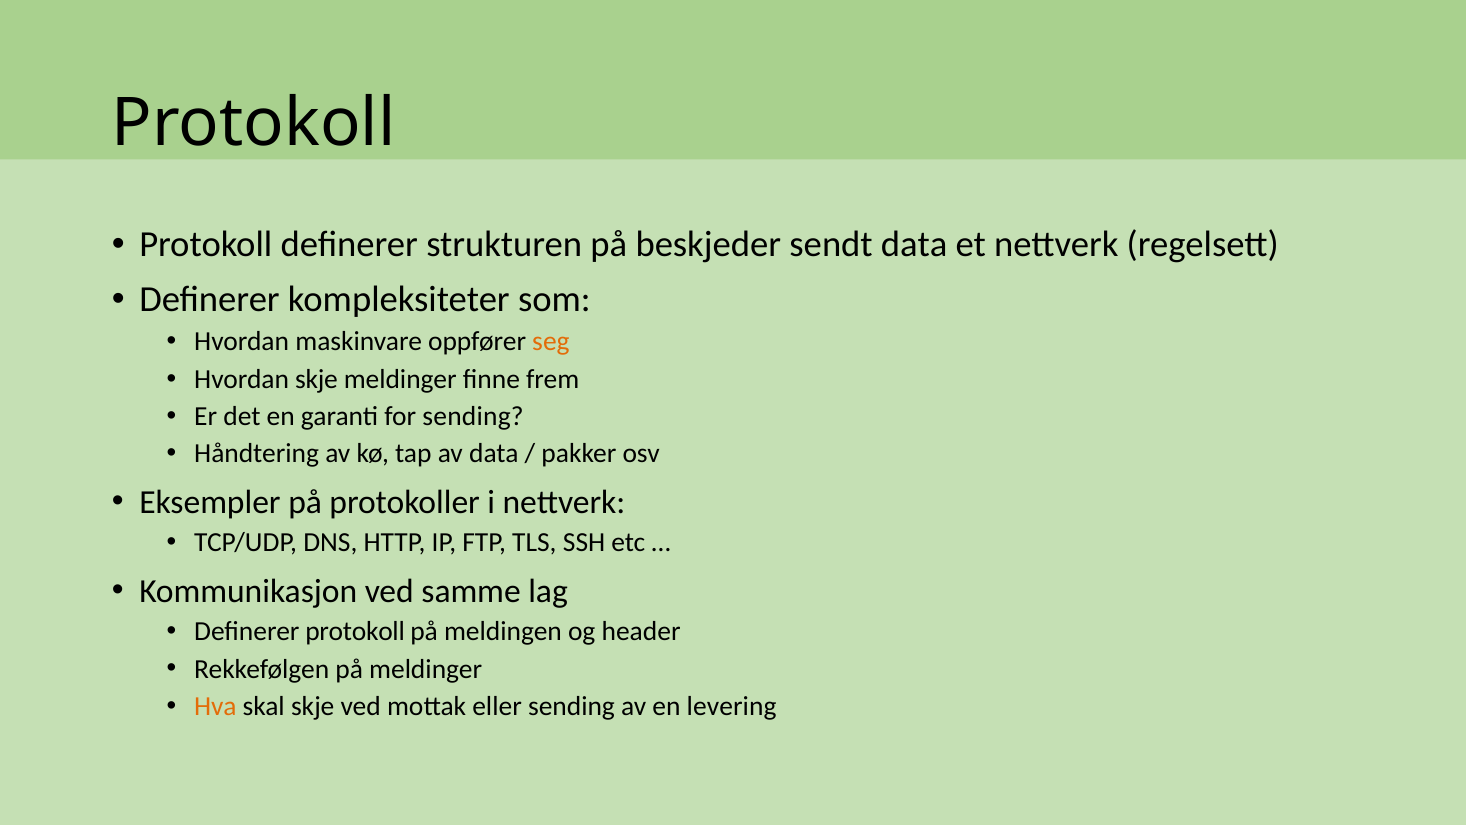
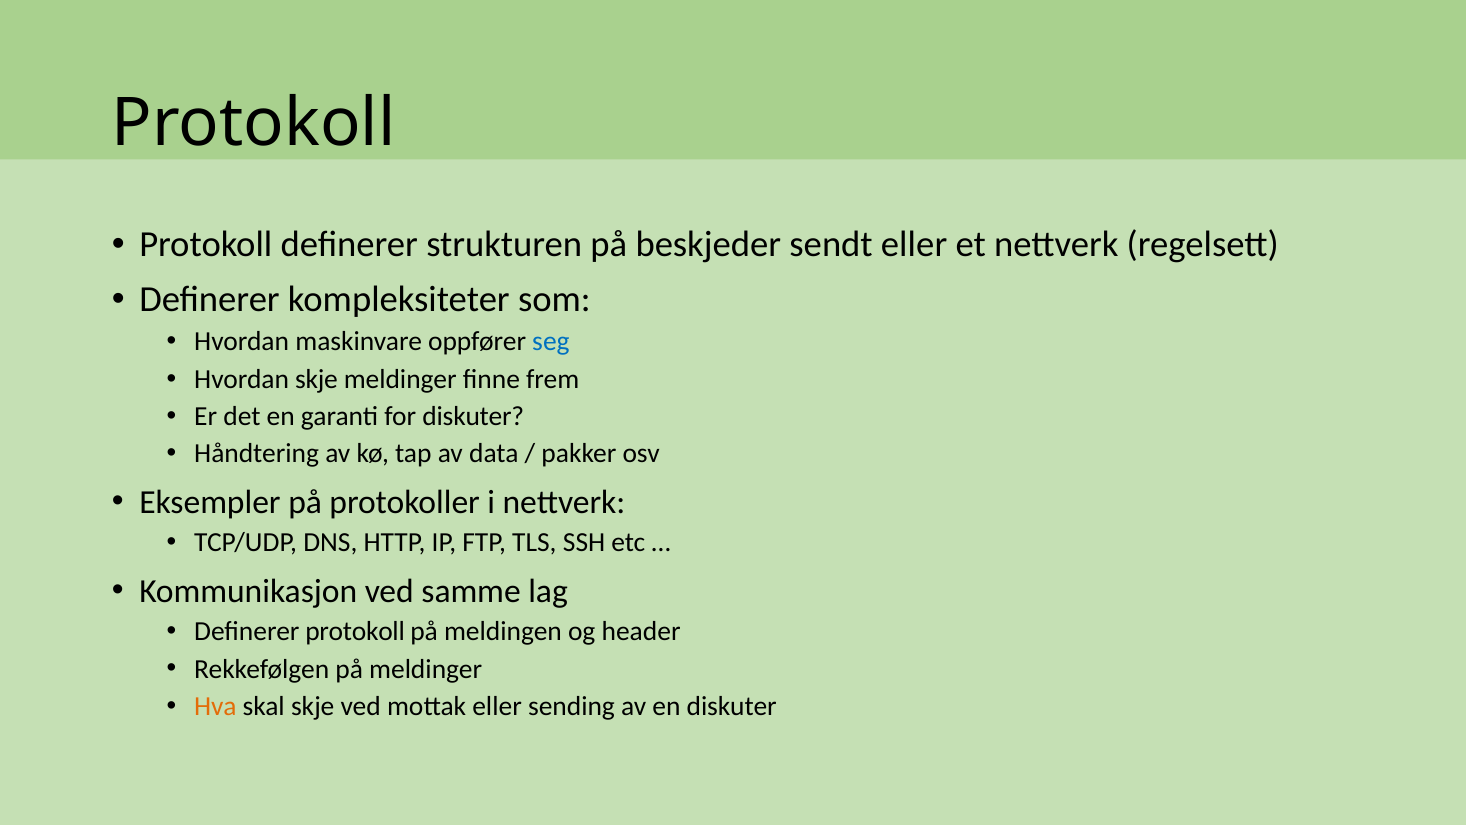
sendt data: data -> eller
seg colour: orange -> blue
for sending: sending -> diskuter
en levering: levering -> diskuter
